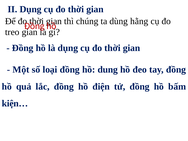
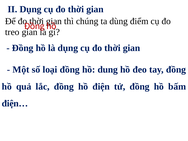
hằng: hằng -> điểm
kiện…: kiện… -> điện…
